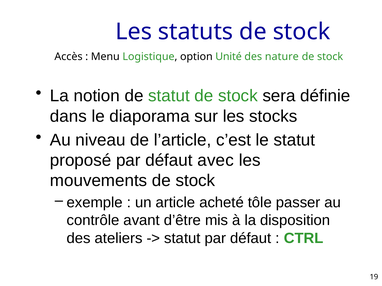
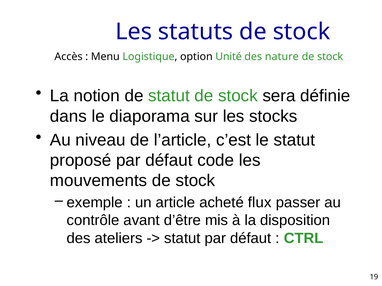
avec: avec -> code
tôle: tôle -> flux
